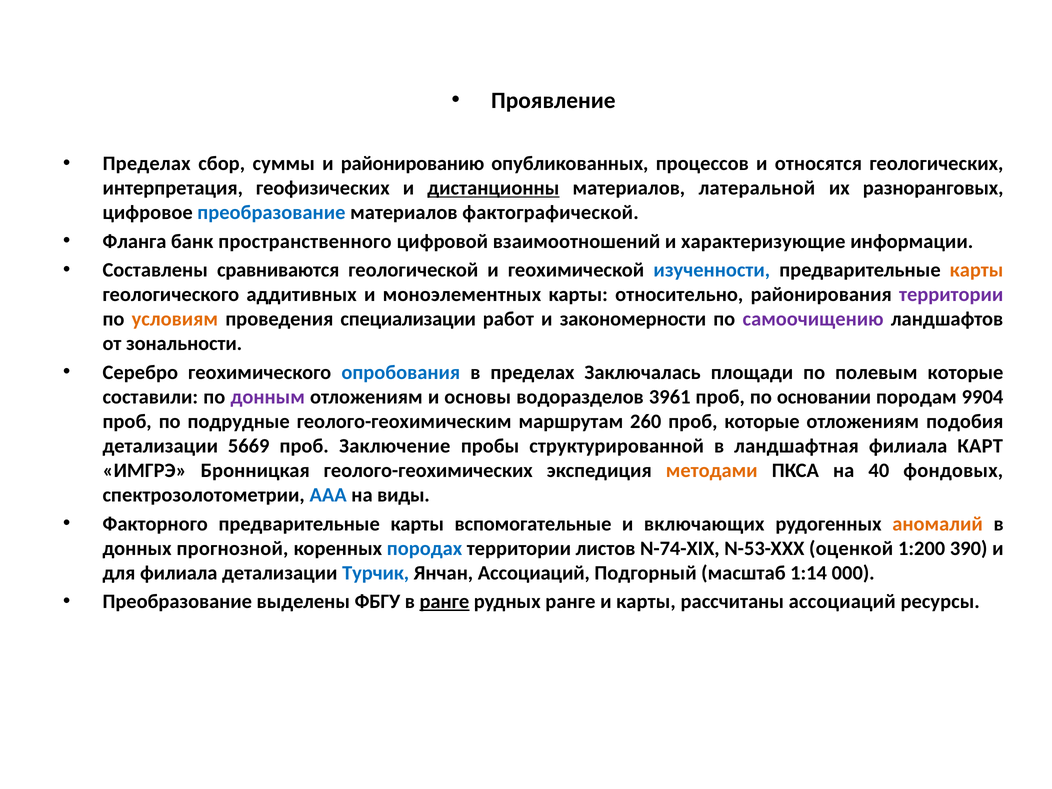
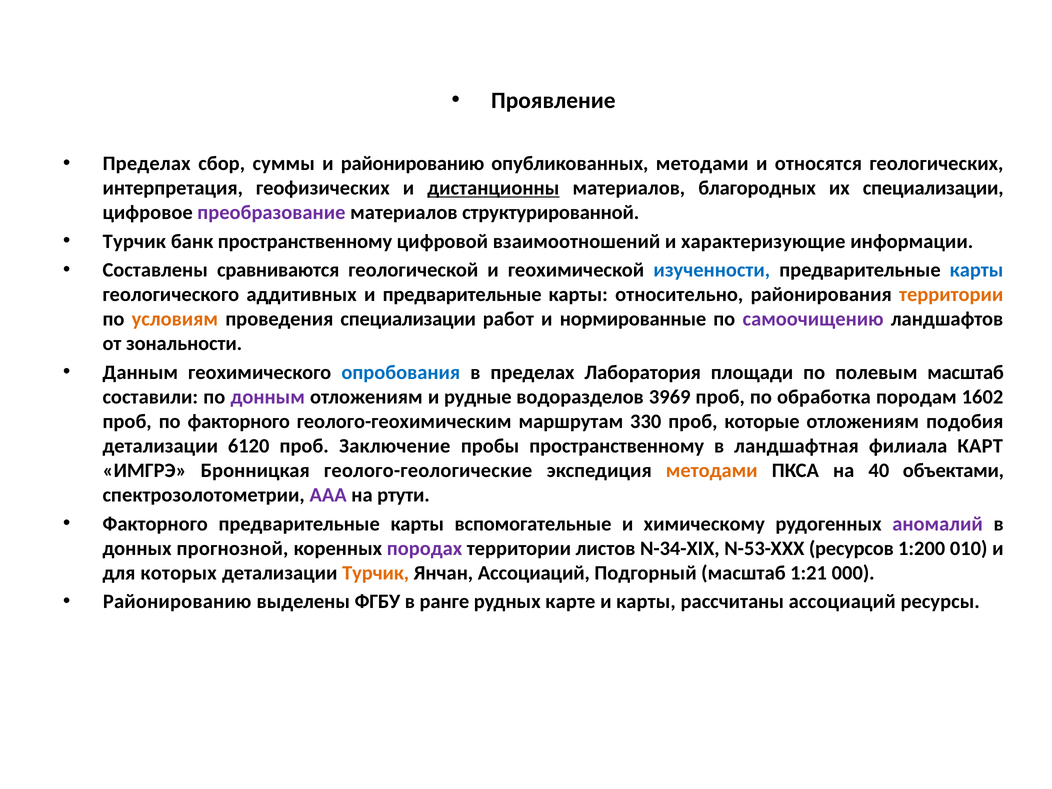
опубликованных процессов: процессов -> методами
латеральной: латеральной -> благородных
их разноранговых: разноранговых -> специализации
преобразование at (271, 213) colour: blue -> purple
фактографической: фактографической -> структурированной
Фланга at (134, 241): Фланга -> Турчик
банк пространственного: пространственного -> пространственному
карты at (977, 270) colour: orange -> blue
и моноэлементных: моноэлементных -> предварительные
территории at (951, 295) colour: purple -> orange
закономерности: закономерности -> нормированные
Серебро: Серебро -> Данным
Заключалась: Заключалась -> Лаборатория
полевым которые: которые -> масштаб
основы: основы -> рудные
3961: 3961 -> 3969
основании: основании -> обработка
9904: 9904 -> 1602
по подрудные: подрудные -> факторного
260: 260 -> 330
5669: 5669 -> 6120
пробы структурированной: структурированной -> пространственному
геолого-геохимических: геолого-геохимических -> геолого-геологические
фондовых: фондовых -> объектами
ААА colour: blue -> purple
виды: виды -> ртути
включающих: включающих -> химическому
аномалий colour: orange -> purple
породах colour: blue -> purple
N-74-XIX: N-74-XIX -> N-34-XIX
оценкой: оценкой -> ресурсов
390: 390 -> 010
для филиала: филиала -> которых
Турчик at (376, 573) colour: blue -> orange
1:14: 1:14 -> 1:21
Преобразование at (177, 602): Преобразование -> Районированию
ФБГУ: ФБГУ -> ФГБУ
ранге at (444, 602) underline: present -> none
рудных ранге: ранге -> карте
